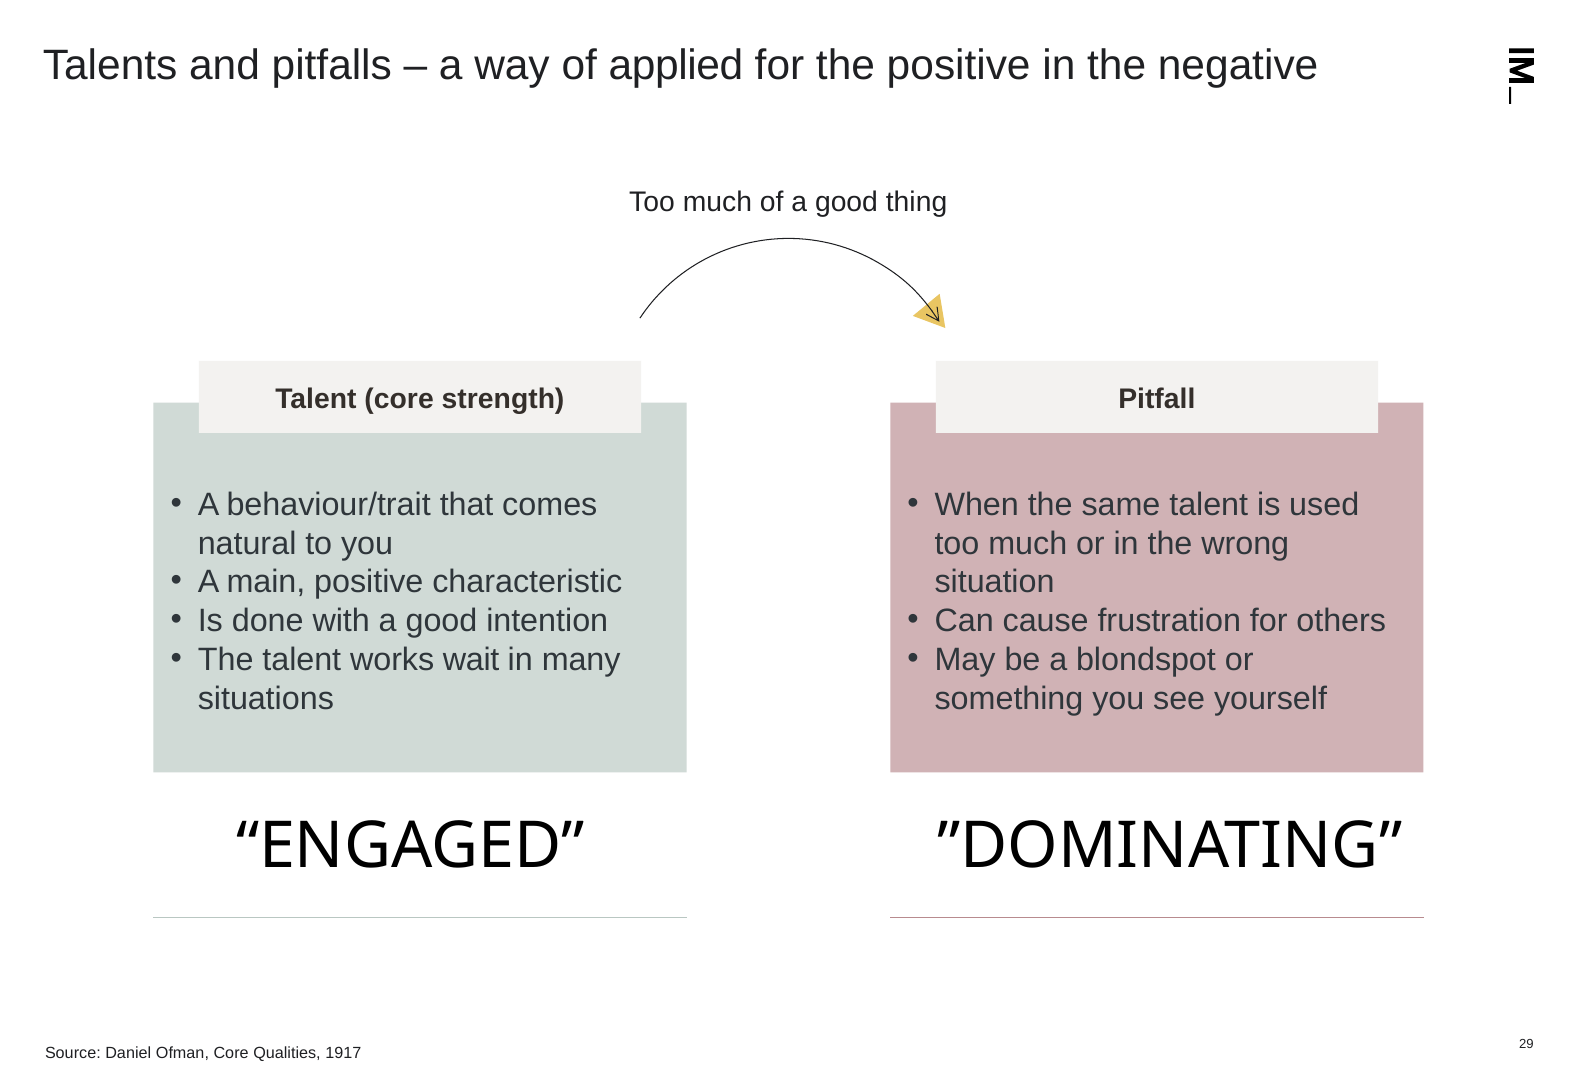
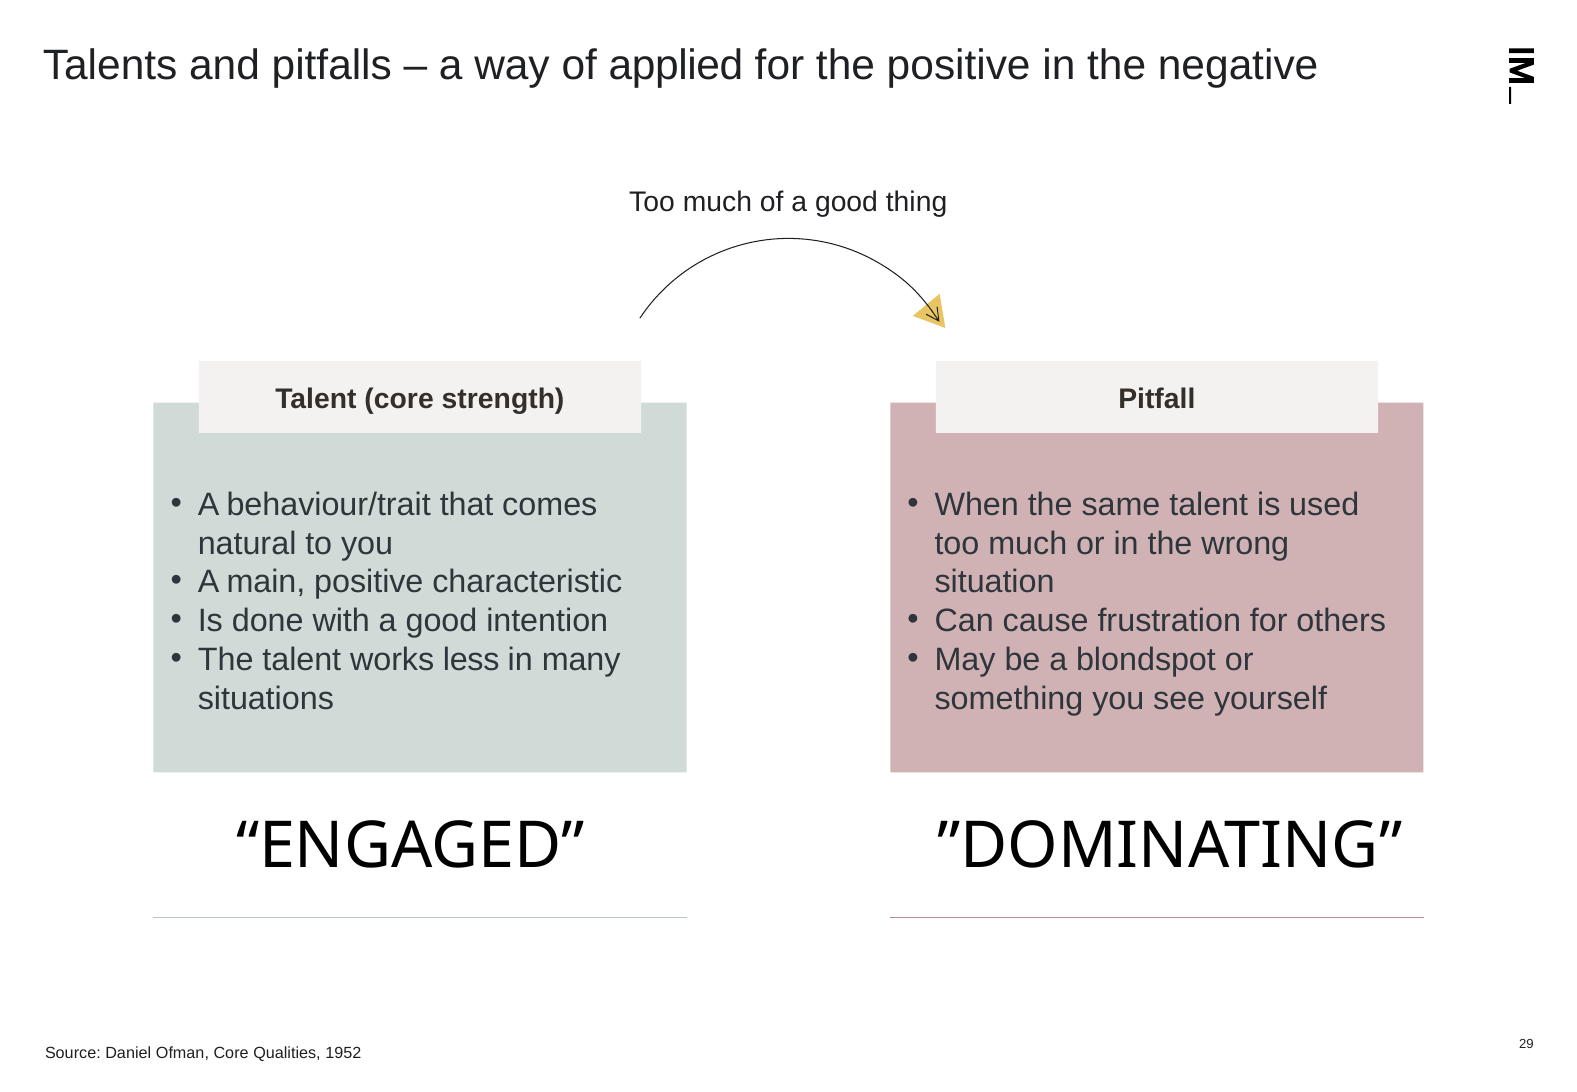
wait: wait -> less
1917: 1917 -> 1952
